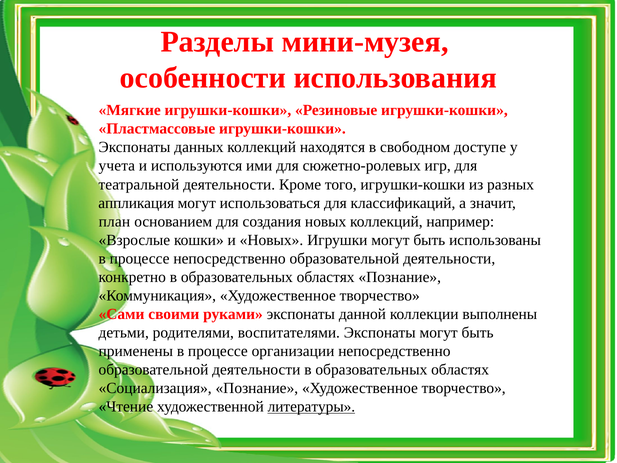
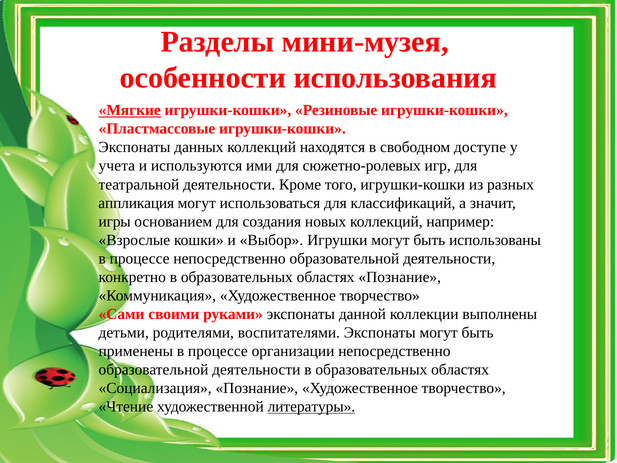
Мягкие underline: none -> present
план: план -> игры
и Новых: Новых -> Выбор
